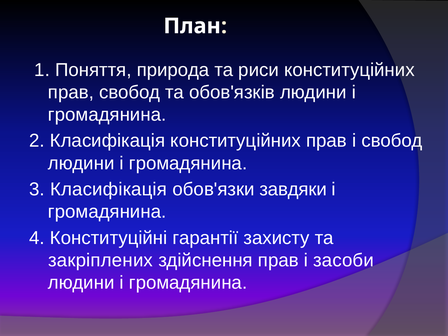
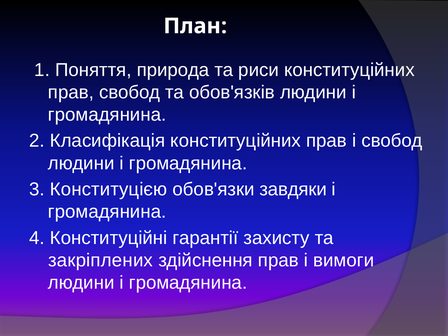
3 Класифікація: Класифікація -> Конституцією
засоби: засоби -> вимоги
